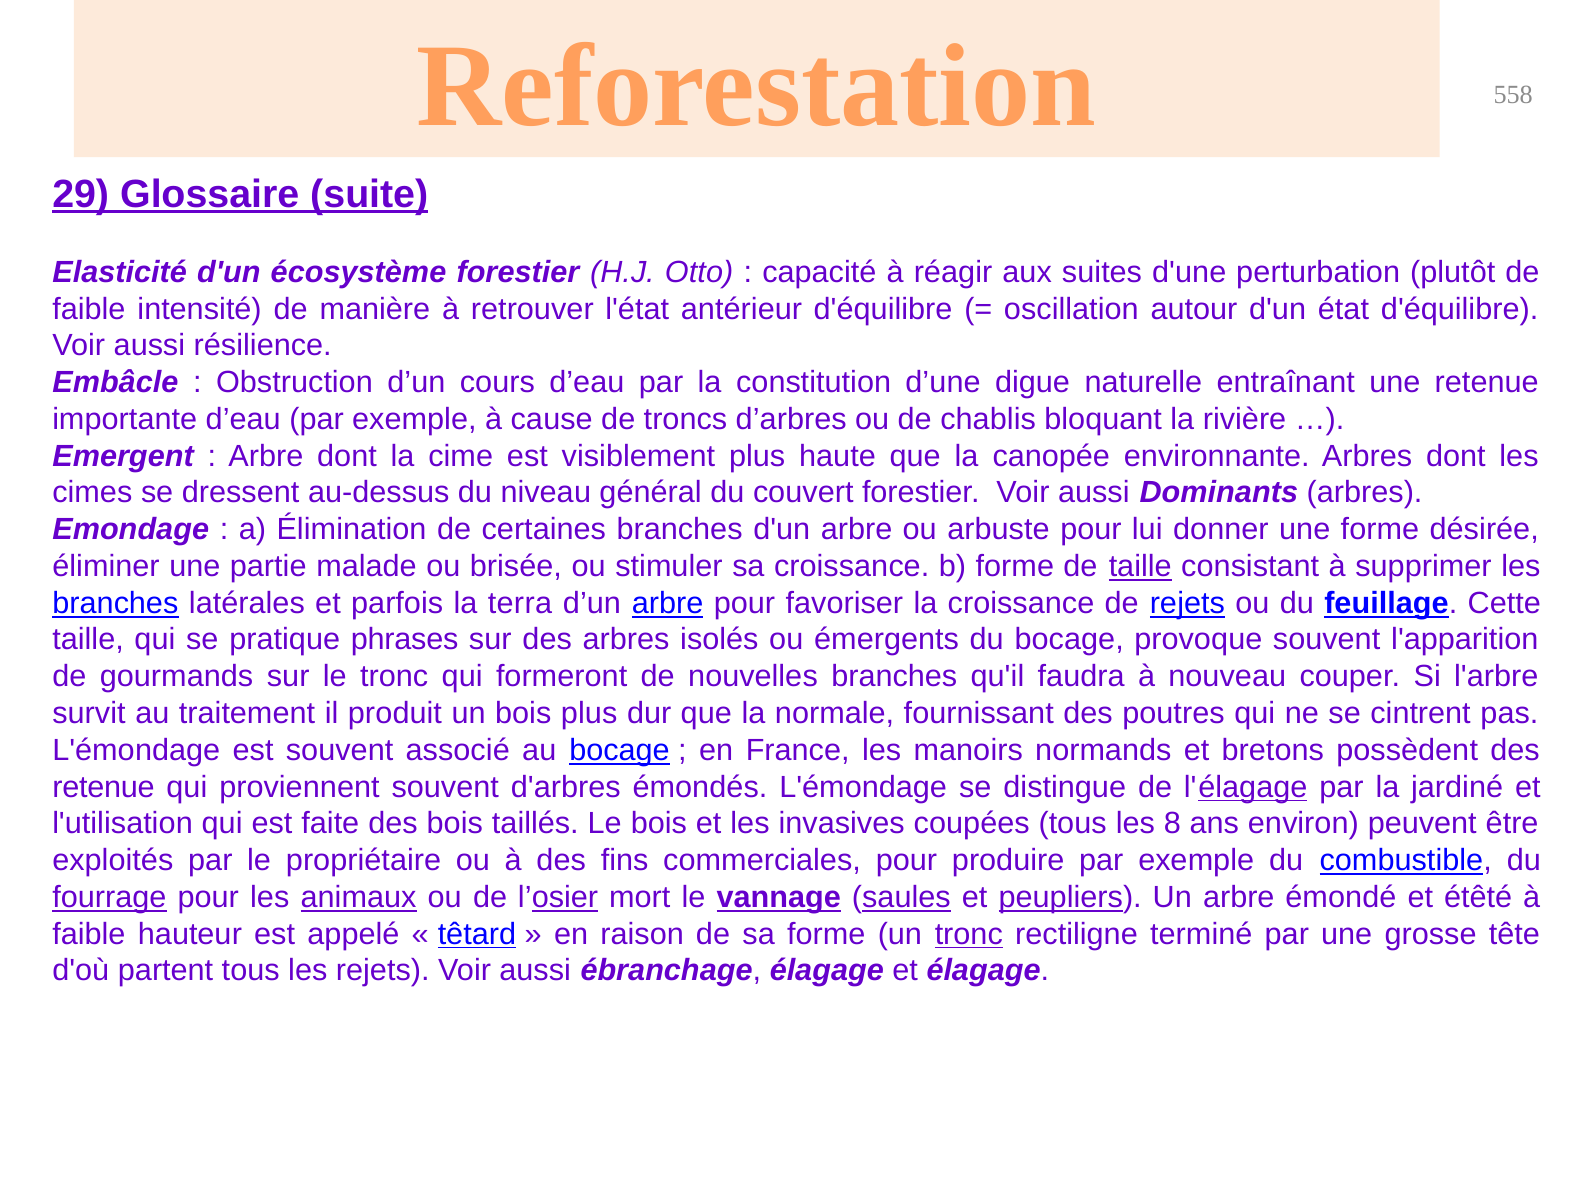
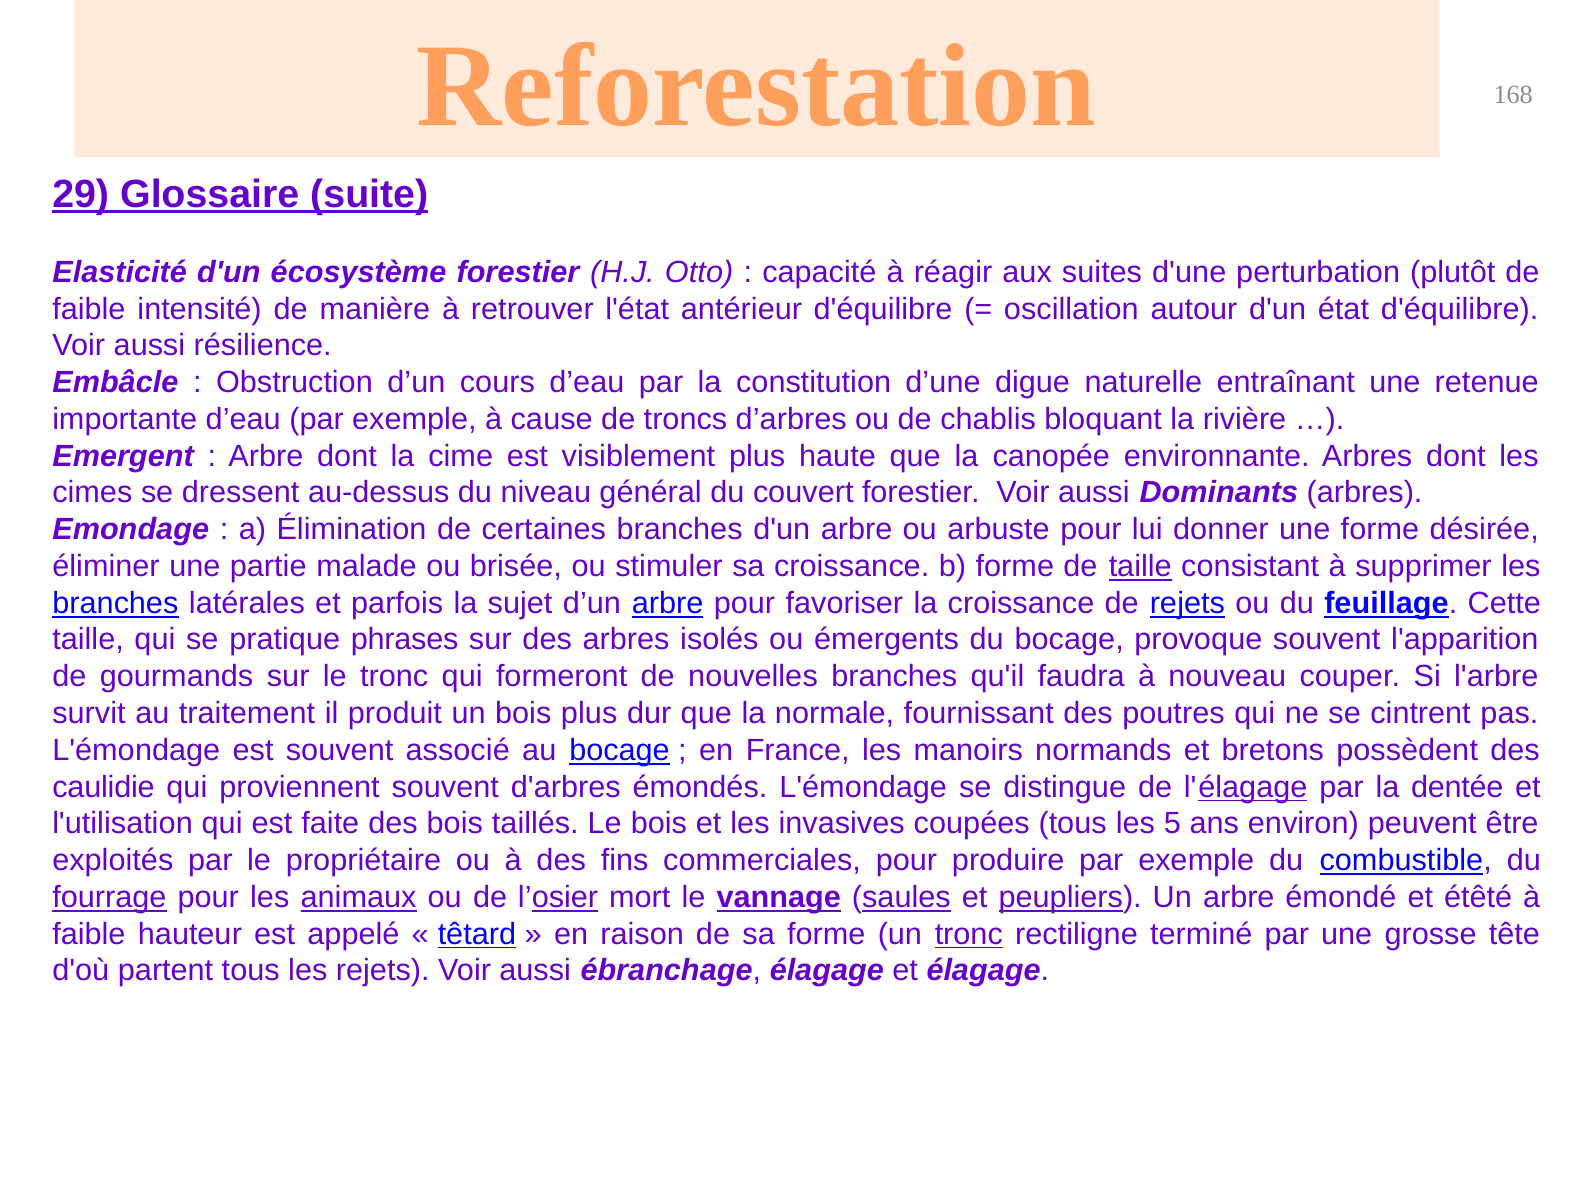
558: 558 -> 168
terra: terra -> sujet
retenue at (104, 787): retenue -> caulidie
jardiné: jardiné -> dentée
8: 8 -> 5
